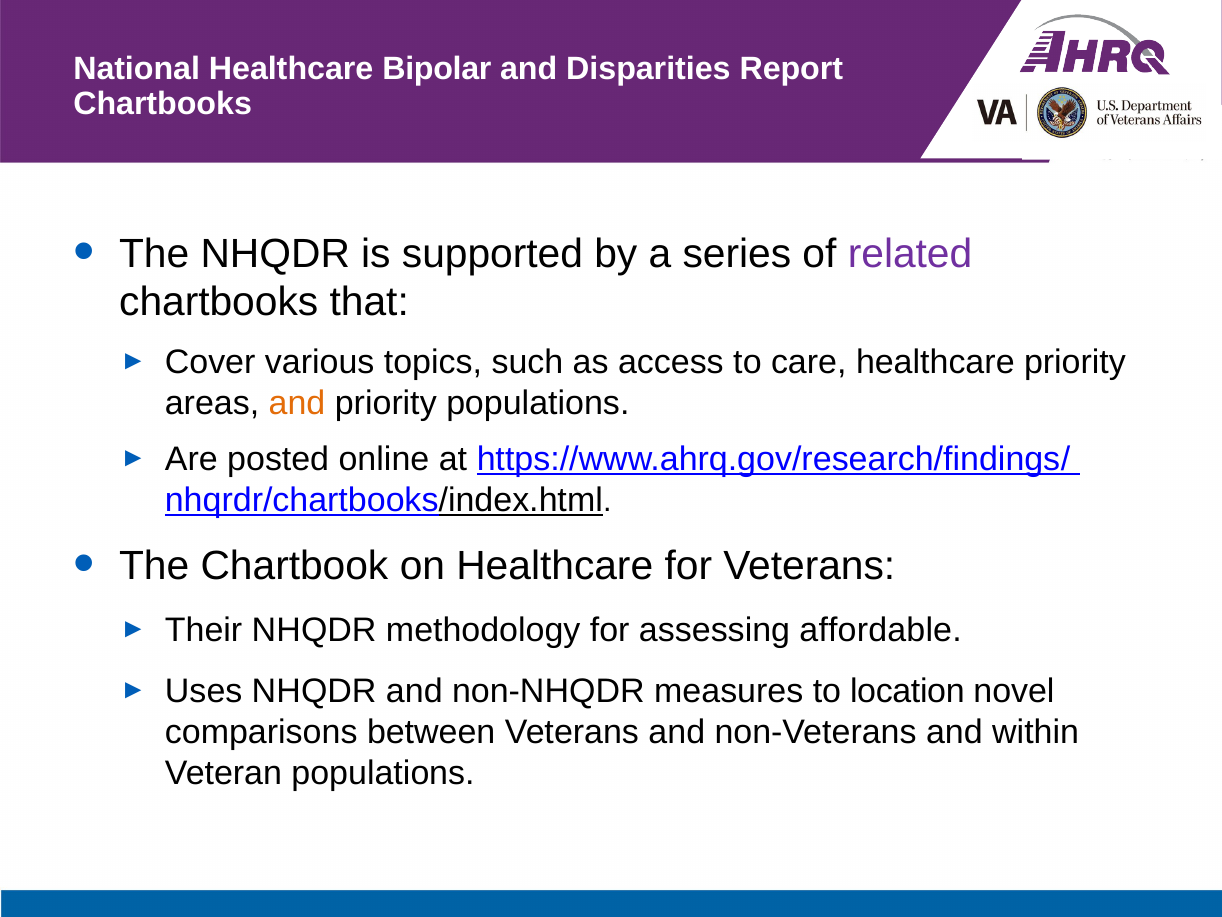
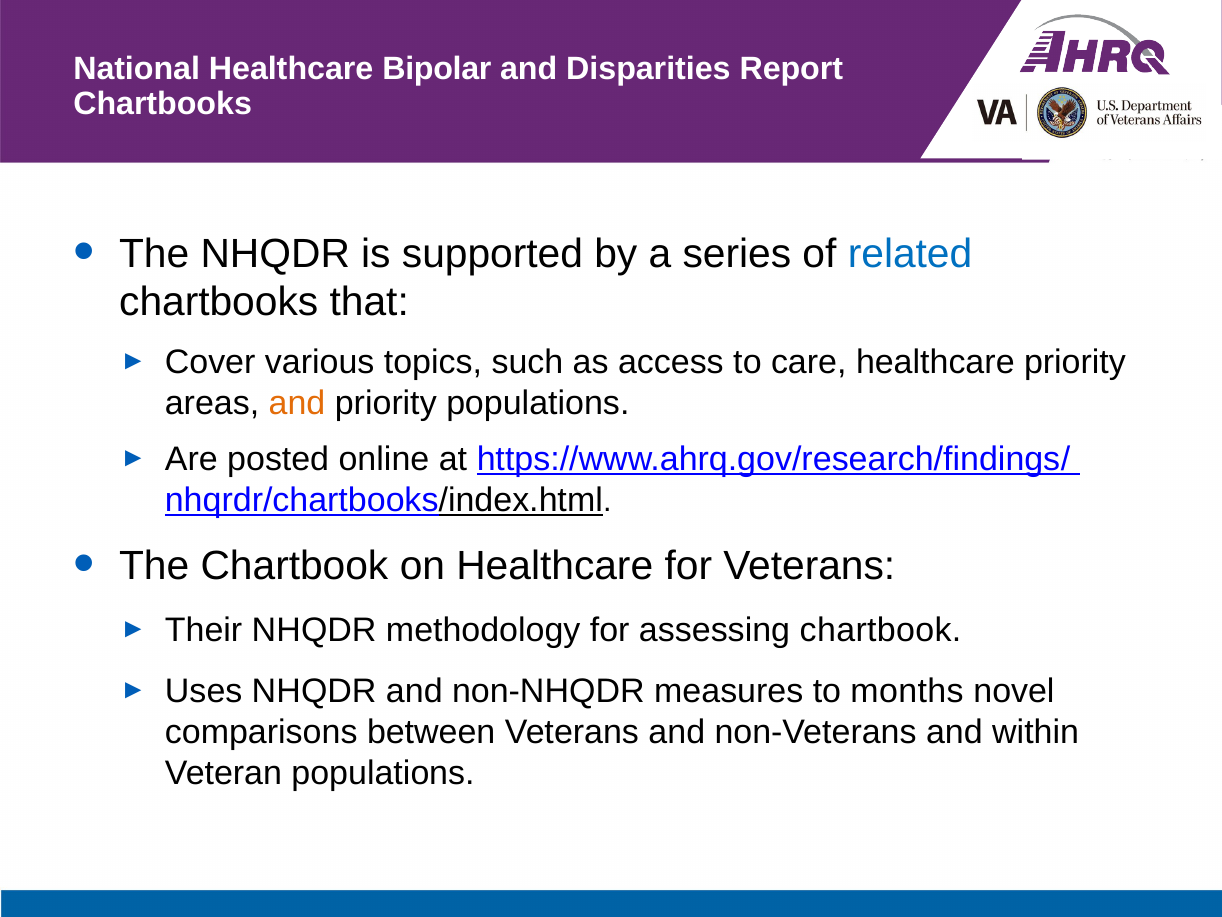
related colour: purple -> blue
assessing affordable: affordable -> chartbook
location: location -> months
